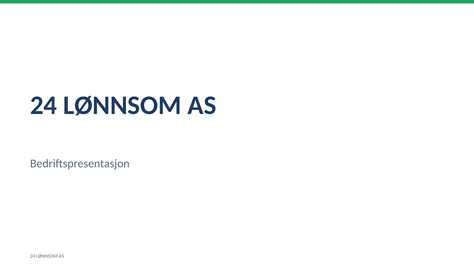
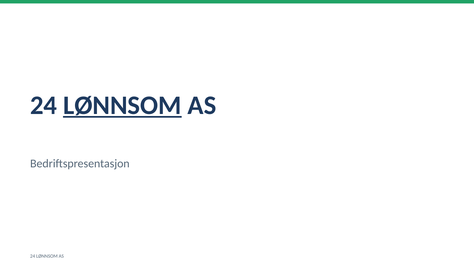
LØNNSOM at (122, 105) underline: none -> present
